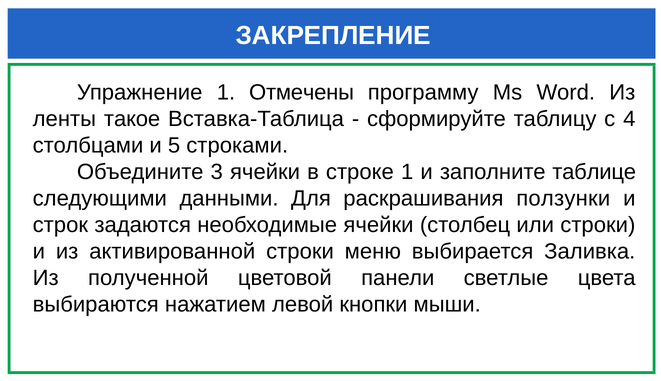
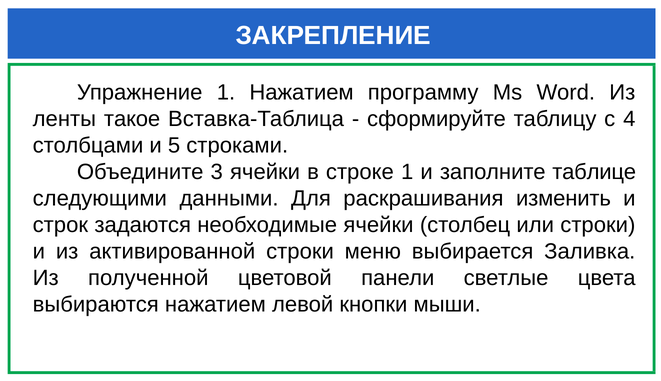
1 Отмечены: Отмечены -> Нажатием
ползунки: ползунки -> изменить
